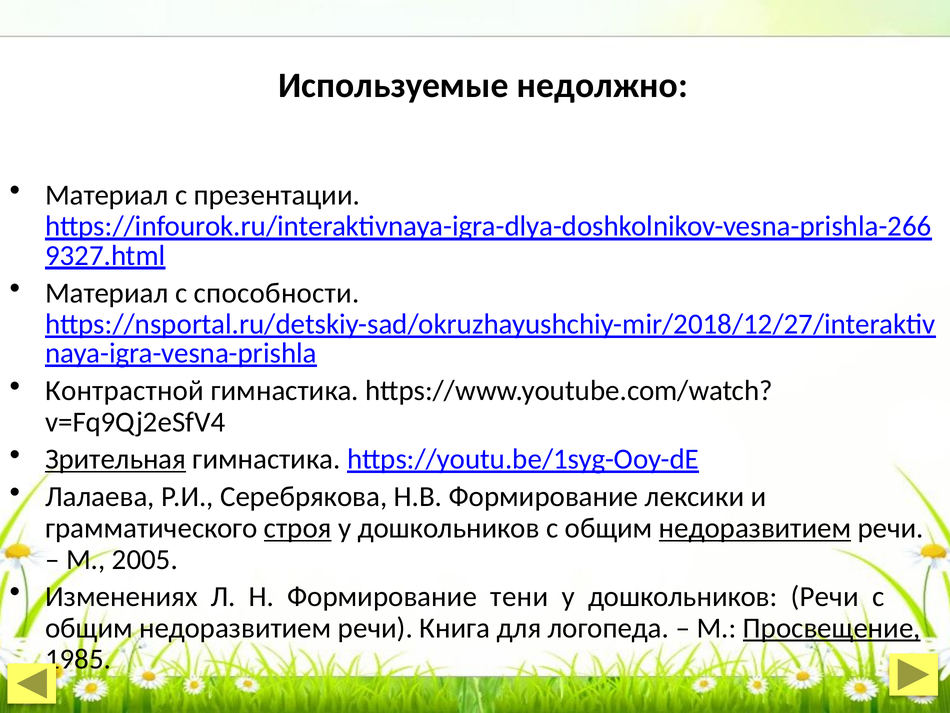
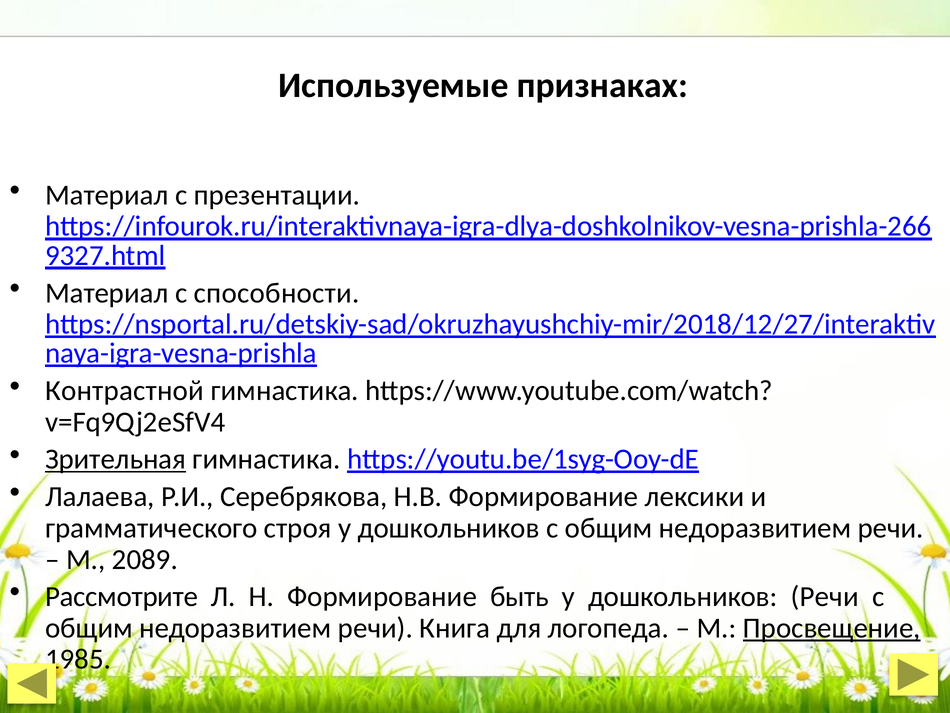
недолжно: недолжно -> признаках
строя underline: present -> none
недоразвитием at (755, 528) underline: present -> none
2005: 2005 -> 2089
Изменениях: Изменениях -> Рассмотрите
тени: тени -> быть
